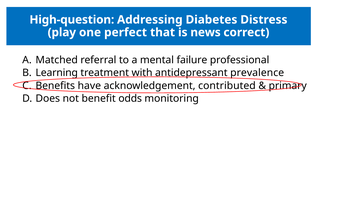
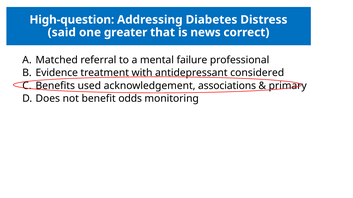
play: play -> said
perfect: perfect -> greater
Learning: Learning -> Evidence
prevalence: prevalence -> considered
have: have -> used
contributed: contributed -> associations
